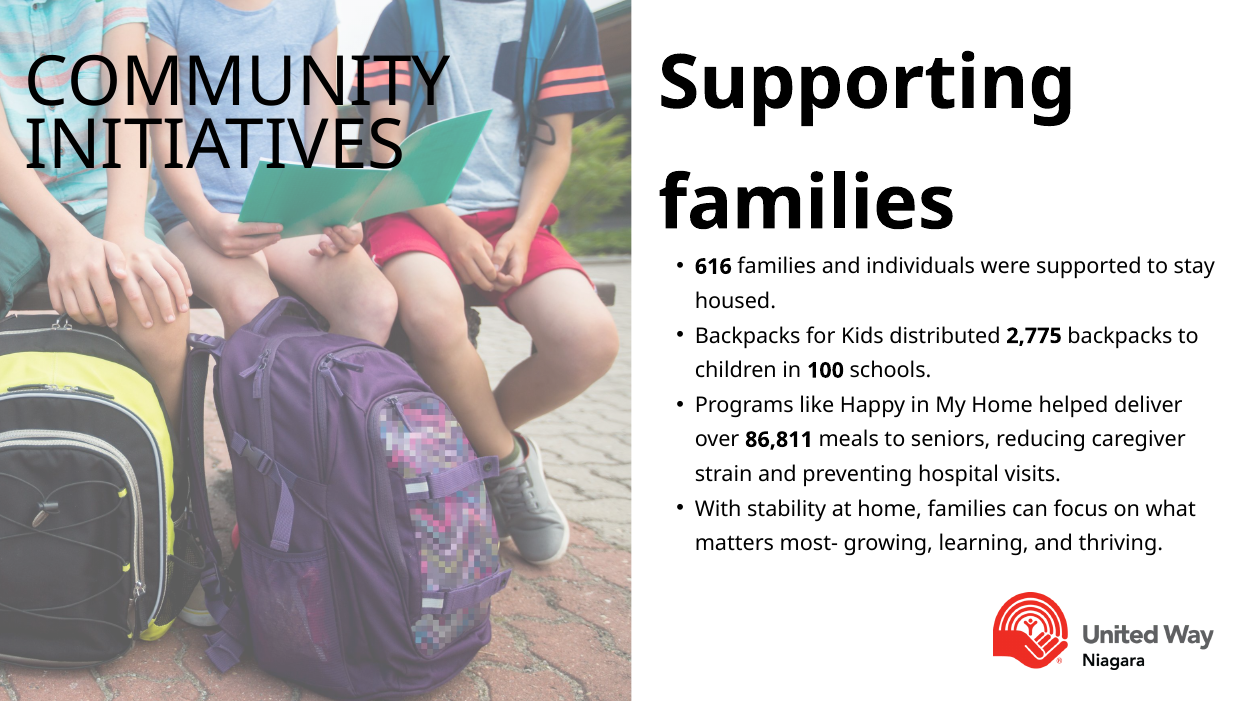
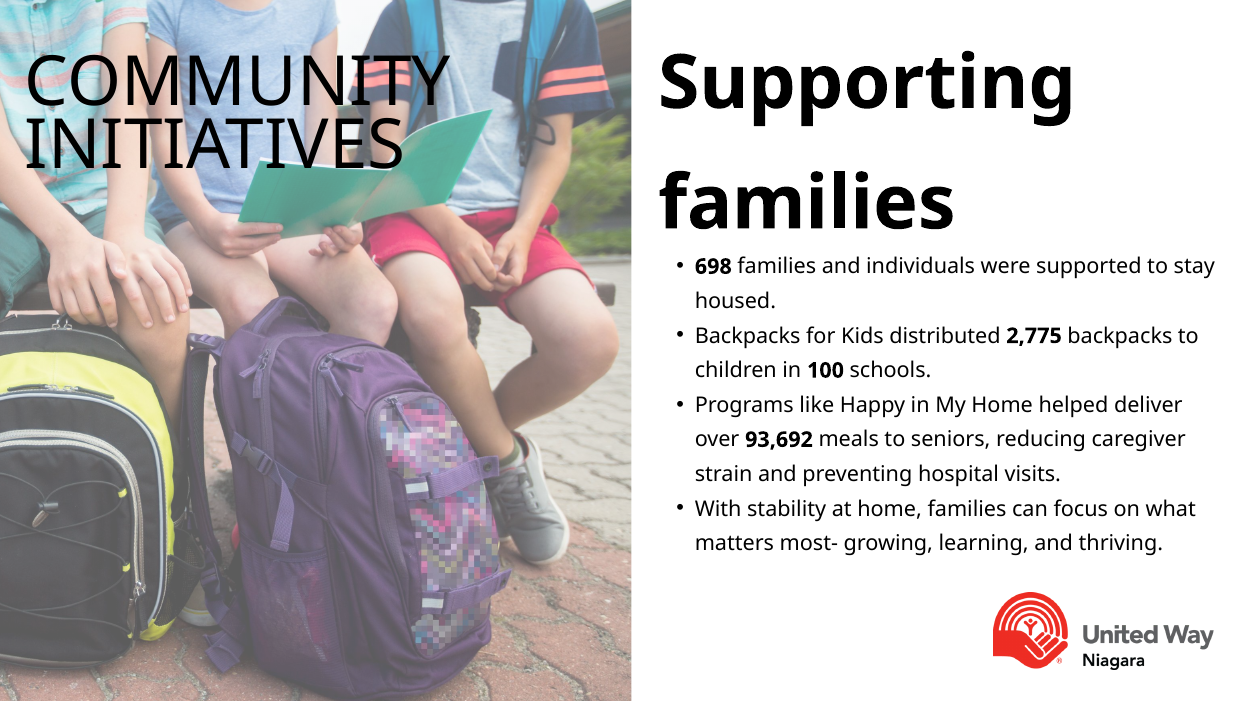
616: 616 -> 698
86,811: 86,811 -> 93,692
